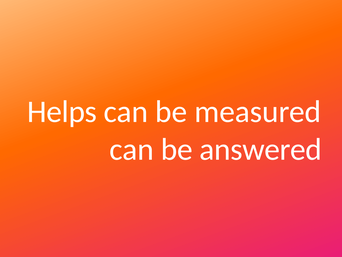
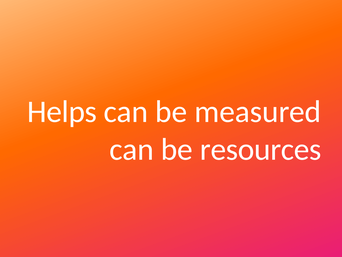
answered: answered -> resources
